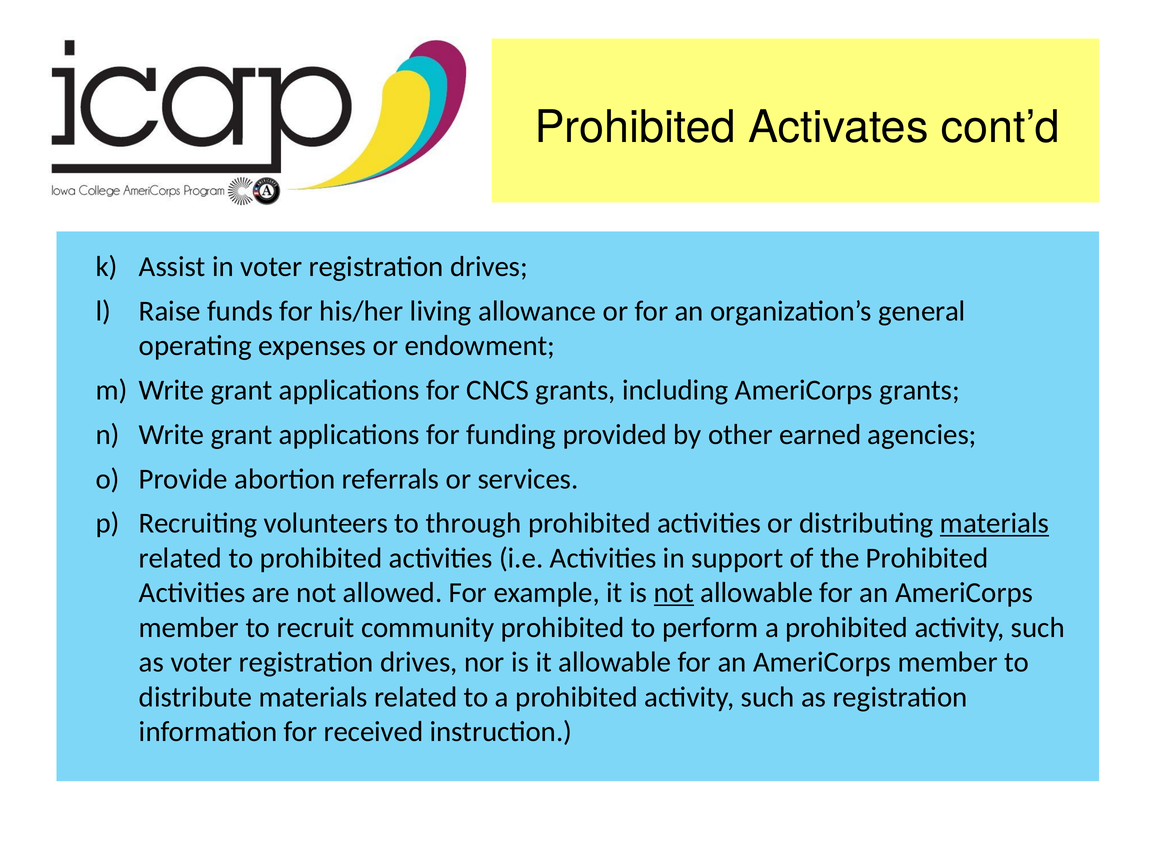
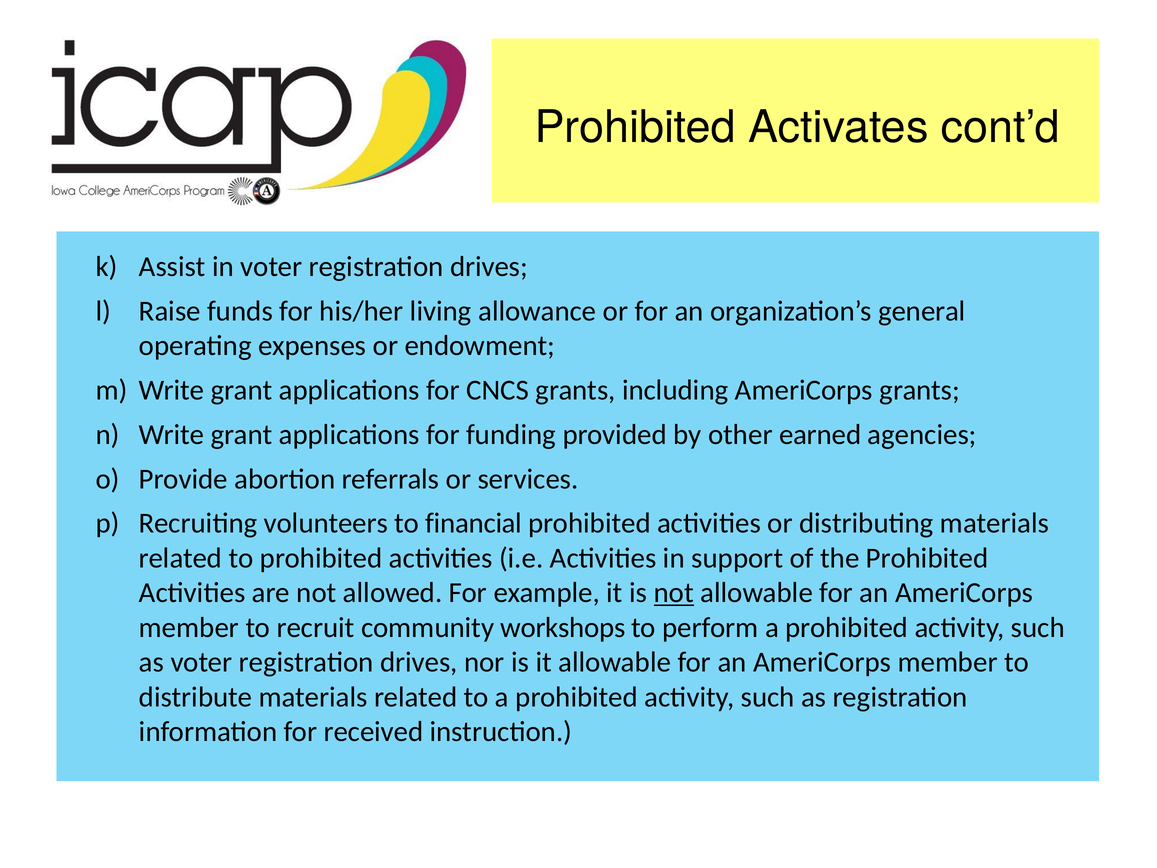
through: through -> financial
materials at (995, 523) underline: present -> none
community prohibited: prohibited -> workshops
